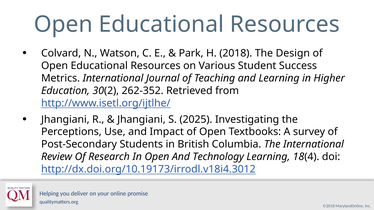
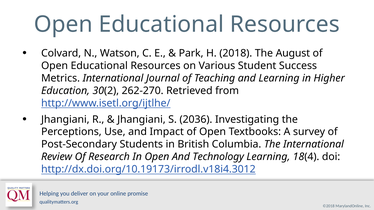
Design: Design -> August
262-352: 262-352 -> 262-270
2025: 2025 -> 2036
